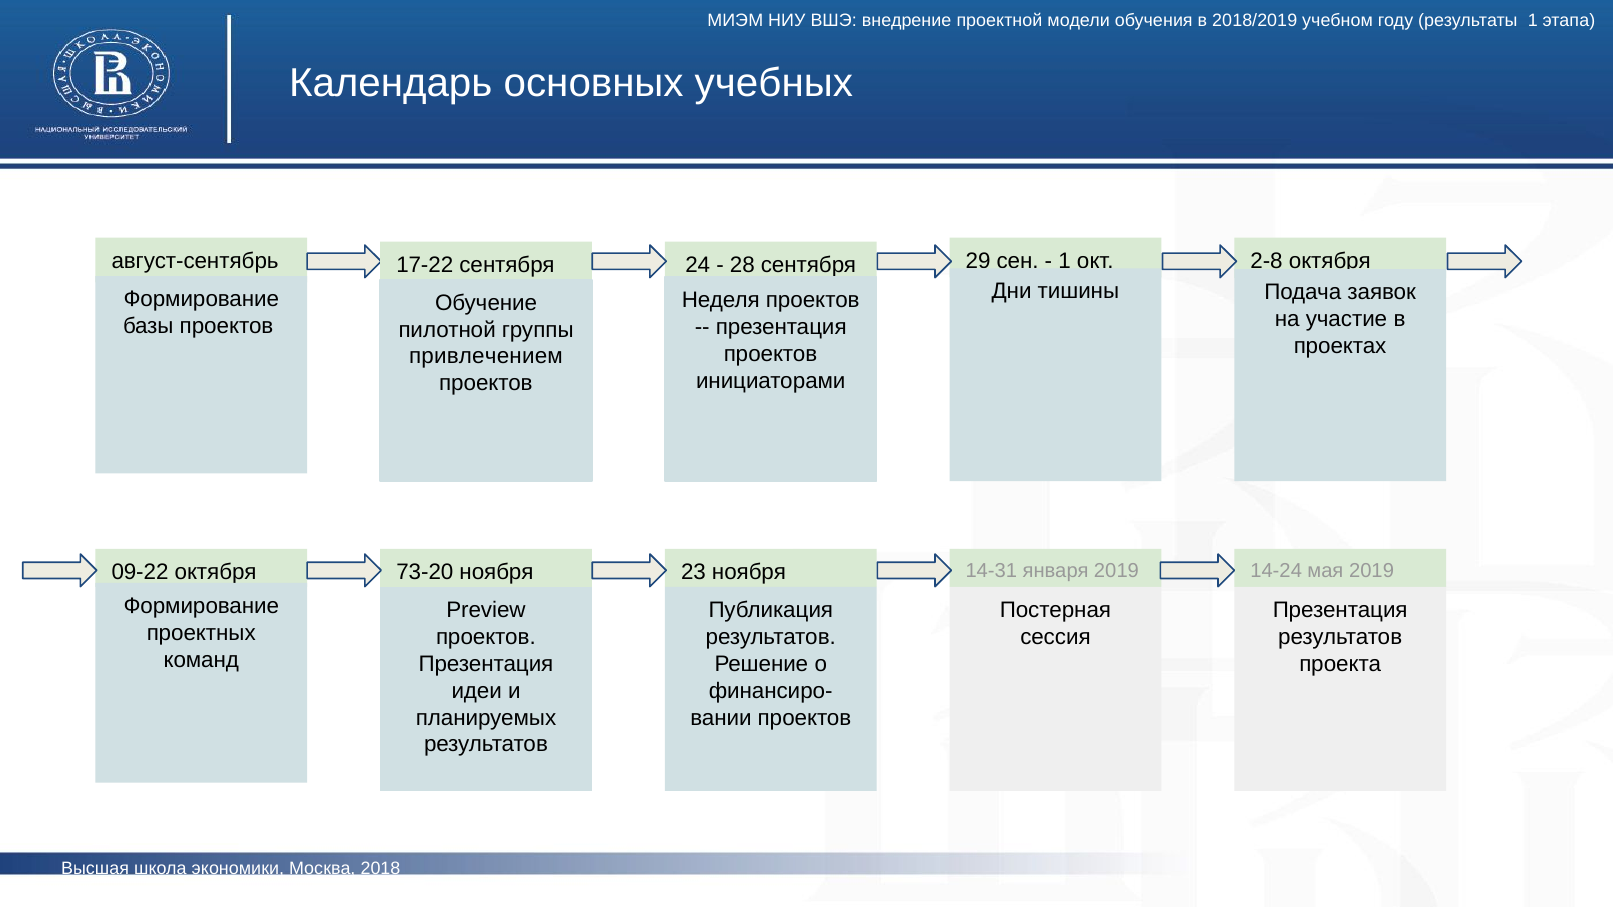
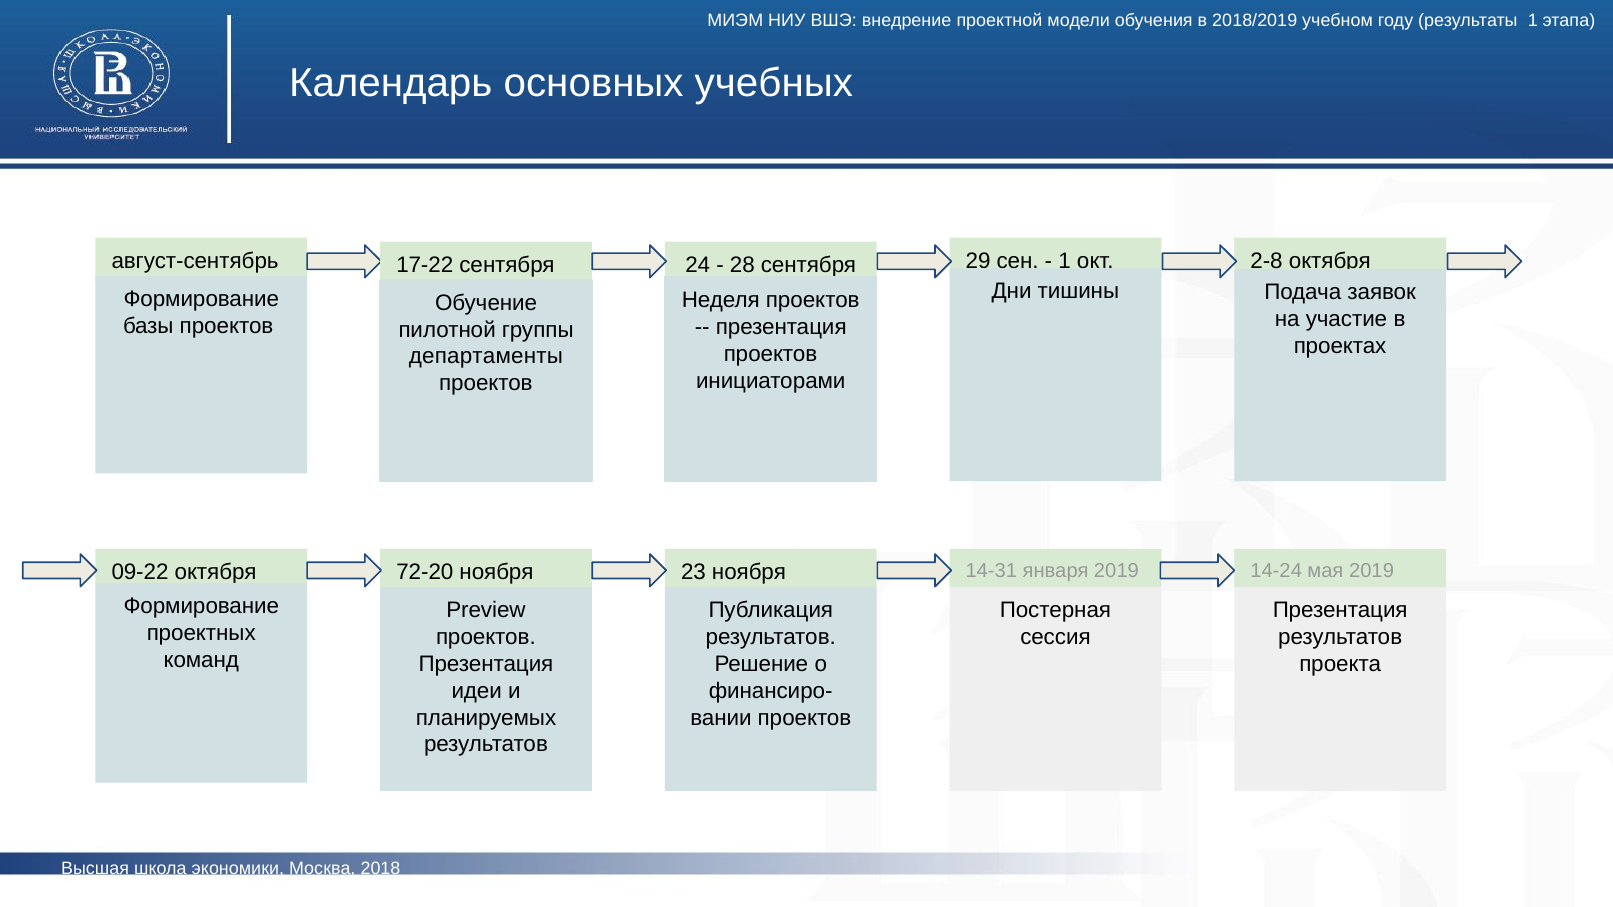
привлечением: привлечением -> департаменты
73-20: 73-20 -> 72-20
